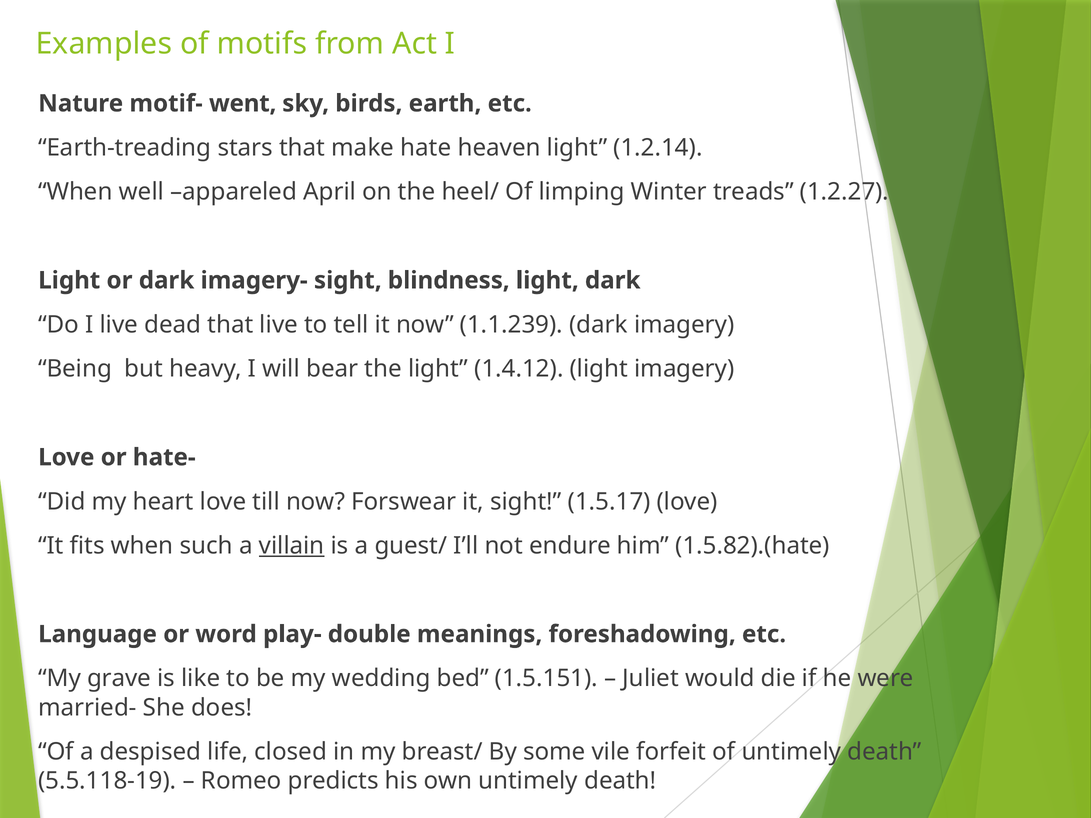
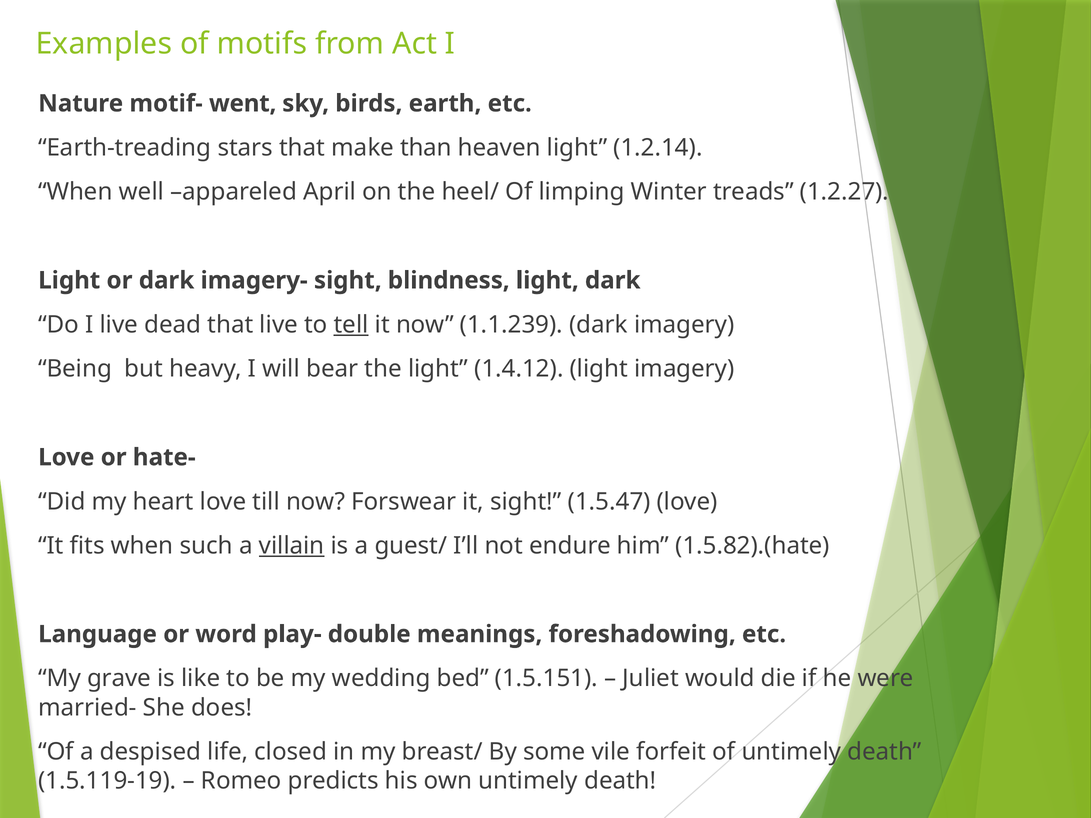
hate: hate -> than
tell underline: none -> present
1.5.17: 1.5.17 -> 1.5.47
5.5.118-19: 5.5.118-19 -> 1.5.119-19
